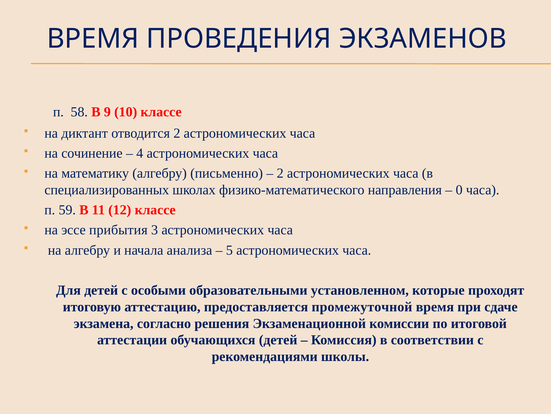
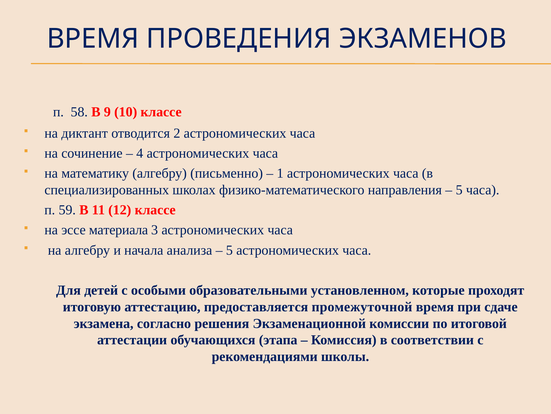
2 at (280, 173): 2 -> 1
0 at (459, 190): 0 -> 5
прибытия: прибытия -> материала
обучающихся детей: детей -> этапа
